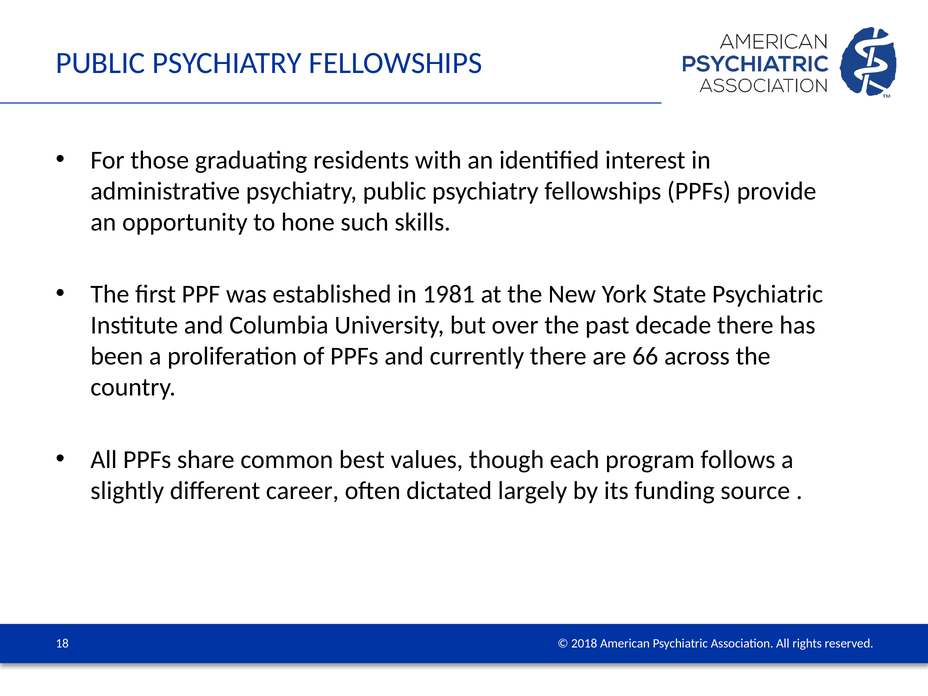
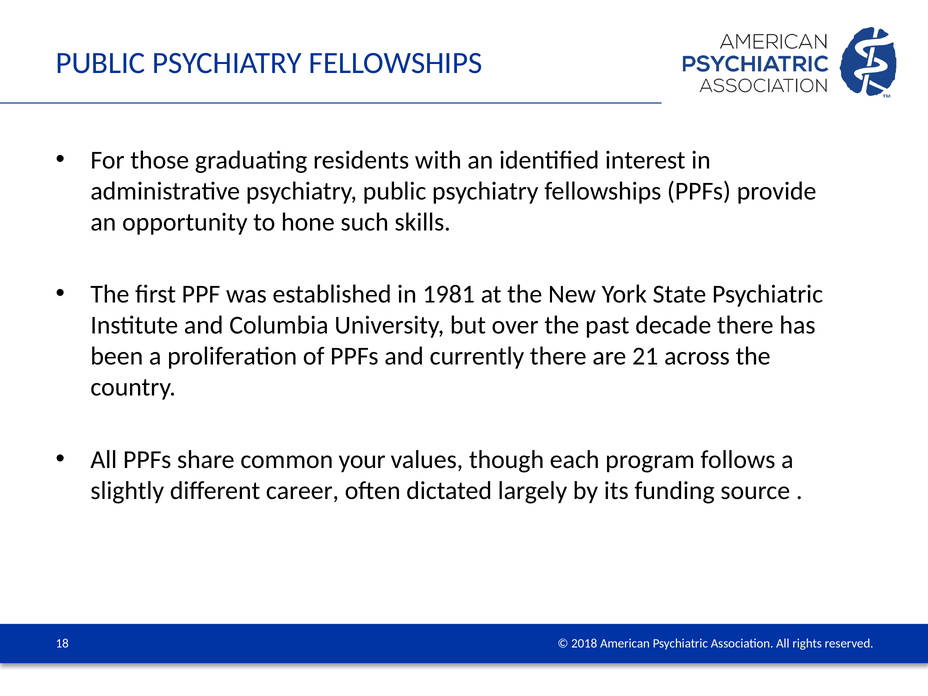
66: 66 -> 21
best: best -> your
